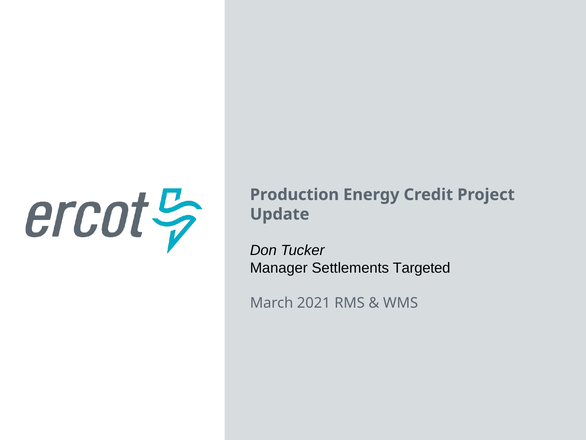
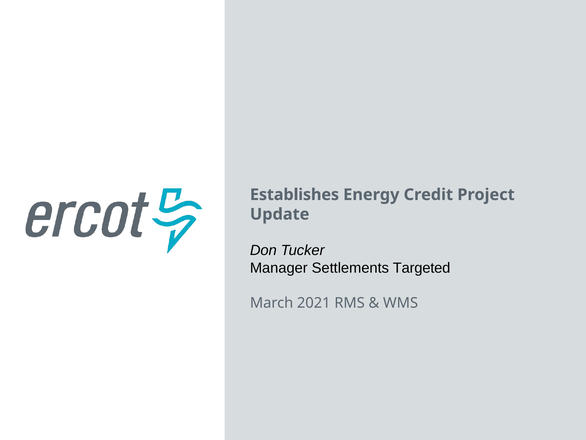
Production: Production -> Establishes
